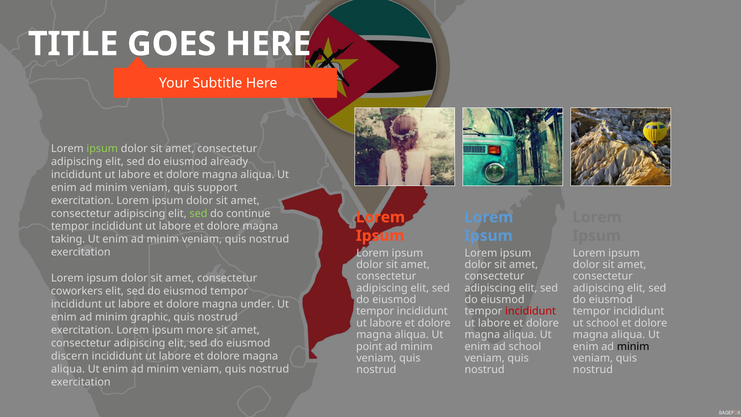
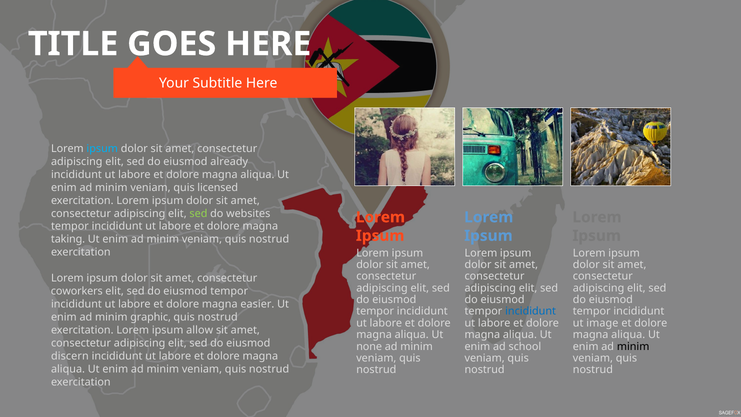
ipsum at (102, 148) colour: light green -> light blue
support: support -> licensed
continue: continue -> websites
under: under -> easier
incididunt at (531, 311) colour: red -> blue
ut school: school -> image
more: more -> allow
point: point -> none
